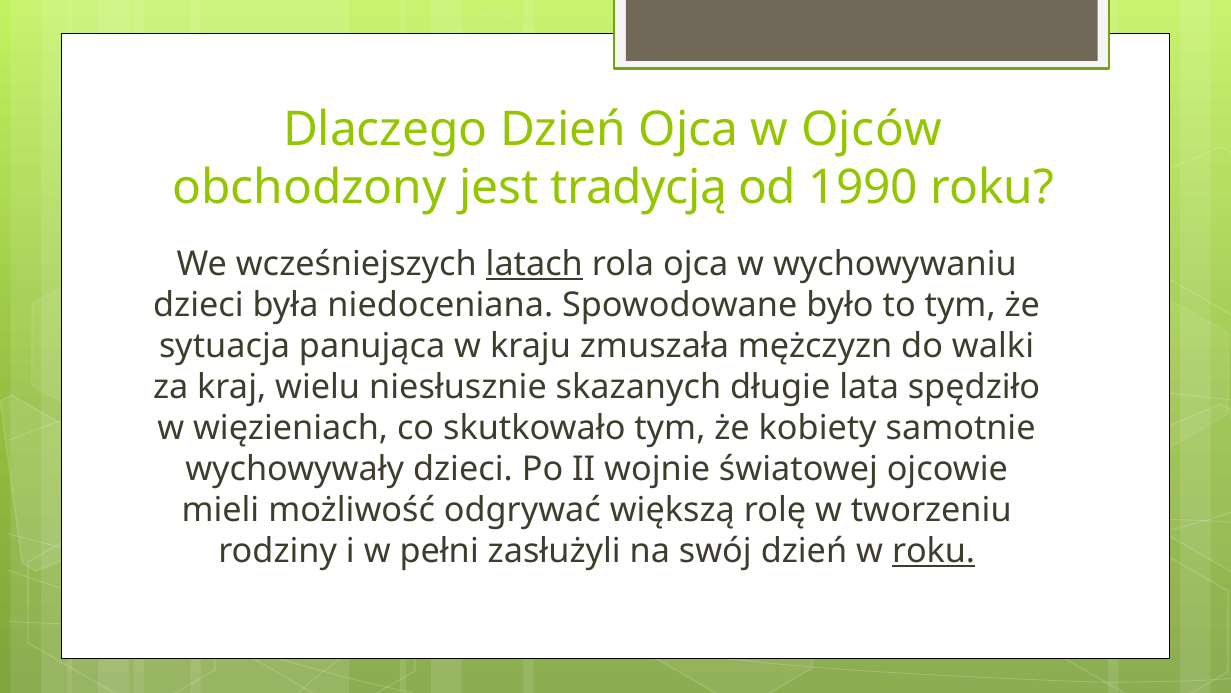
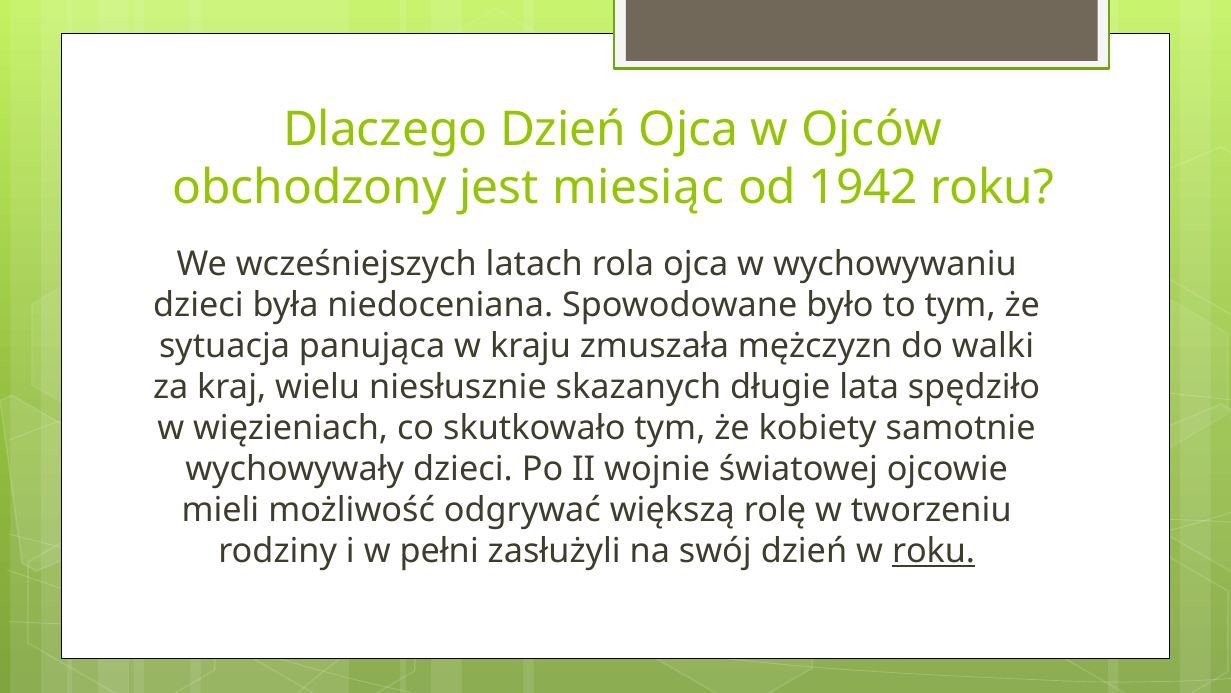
tradycją: tradycją -> miesiąc
1990: 1990 -> 1942
latach underline: present -> none
